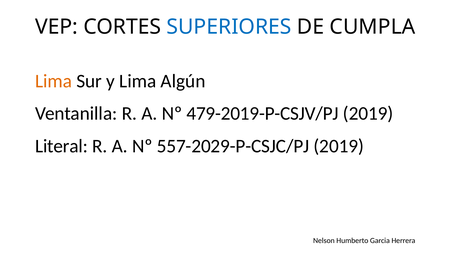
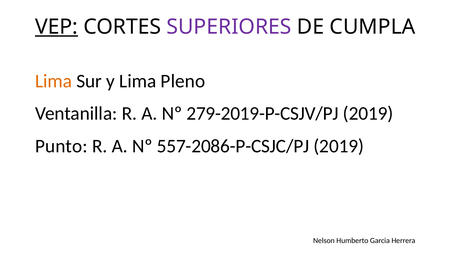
VEP underline: none -> present
SUPERIORES colour: blue -> purple
Algún: Algún -> Pleno
479-2019-P-CSJV/PJ: 479-2019-P-CSJV/PJ -> 279-2019-P-CSJV/PJ
Literal: Literal -> Punto
557-2029-P-CSJC/PJ: 557-2029-P-CSJC/PJ -> 557-2086-P-CSJC/PJ
